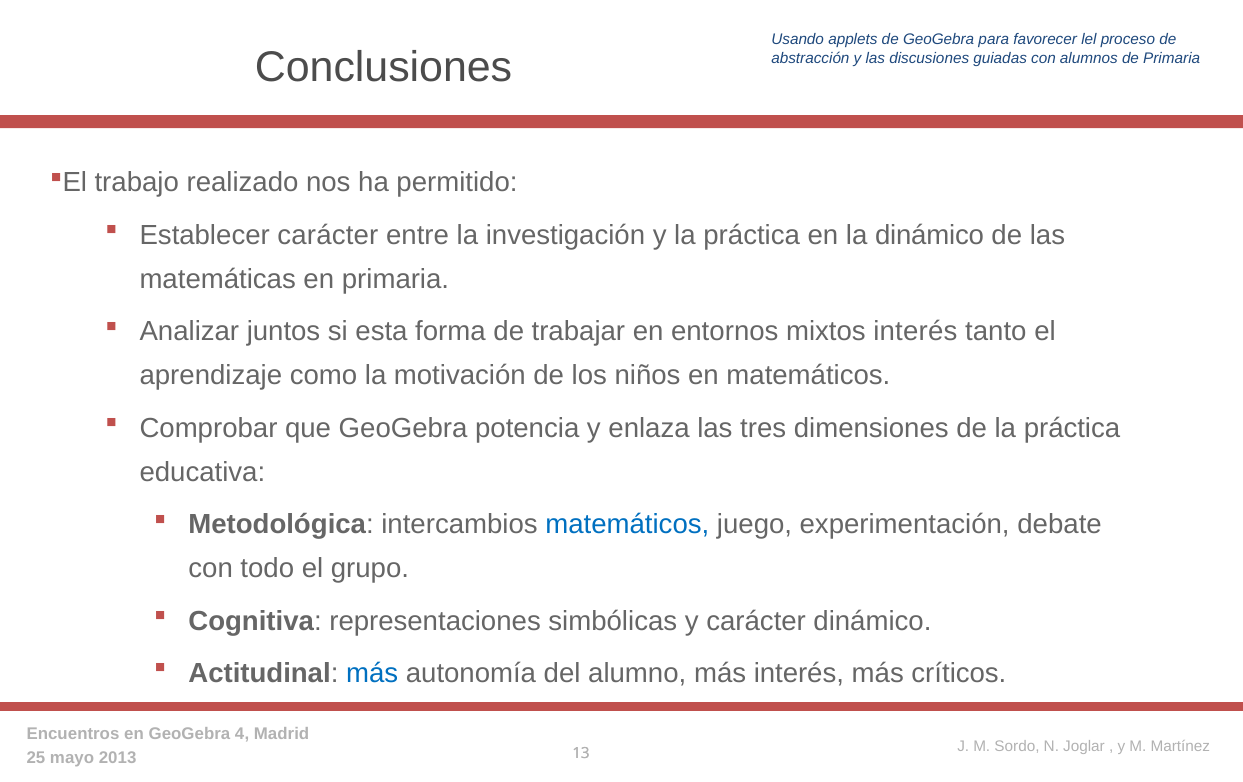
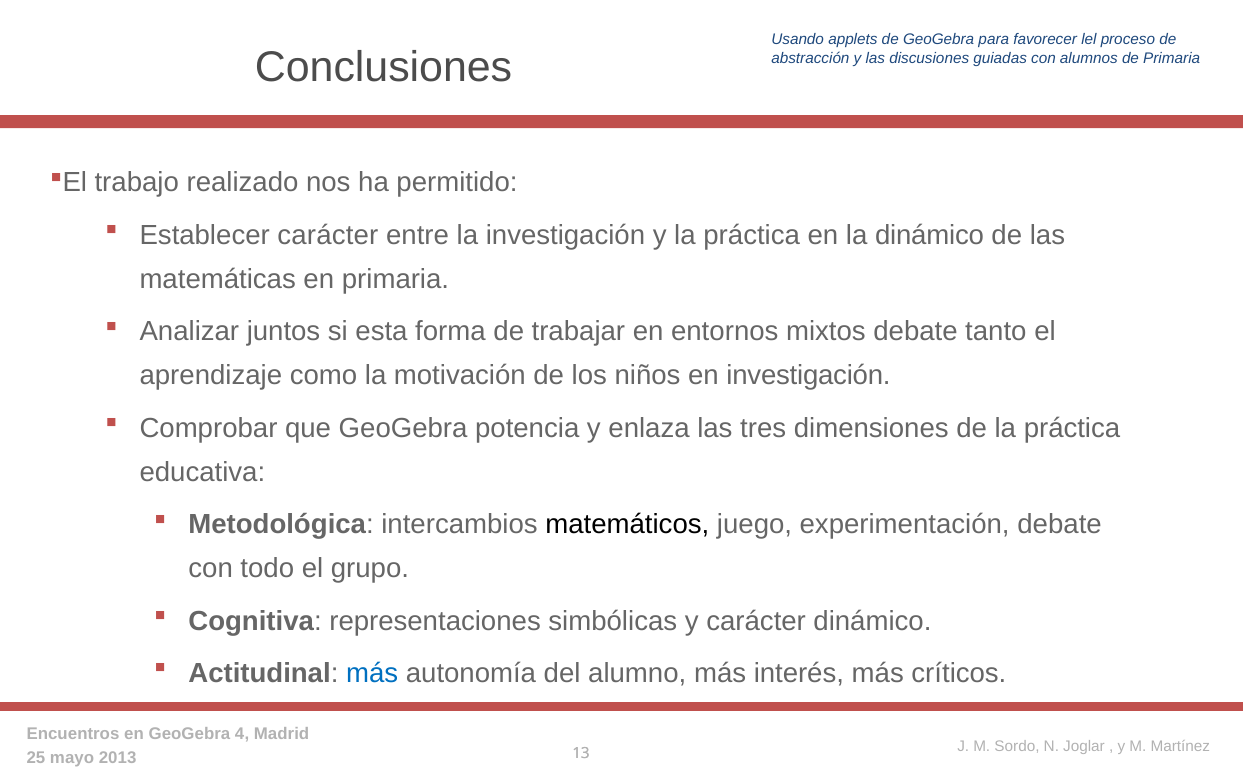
mixtos interés: interés -> debate
en matemáticos: matemáticos -> investigación
matemáticos at (627, 525) colour: blue -> black
